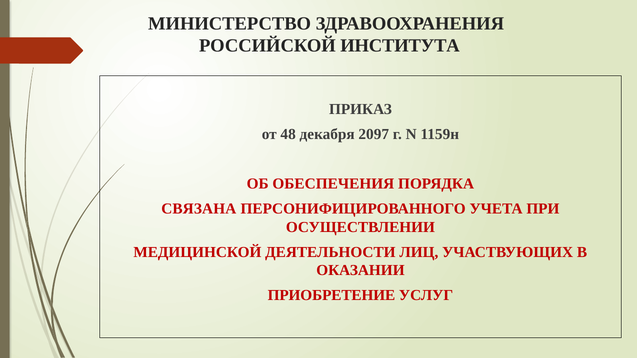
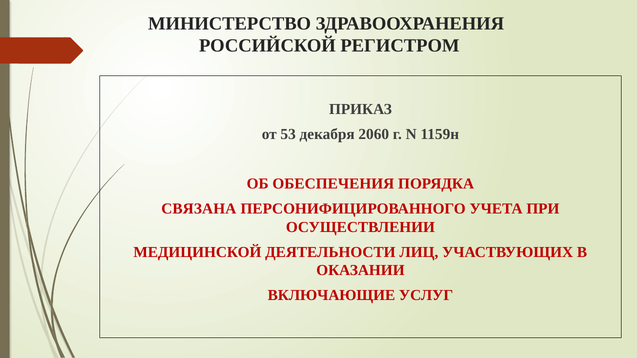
ИНСТИТУТА: ИНСТИТУТА -> РЕГИСТРОМ
48: 48 -> 53
2097: 2097 -> 2060
ПРИОБРЕТЕНИЕ: ПРИОБРЕТЕНИЕ -> ВКЛЮЧАЮЩИЕ
